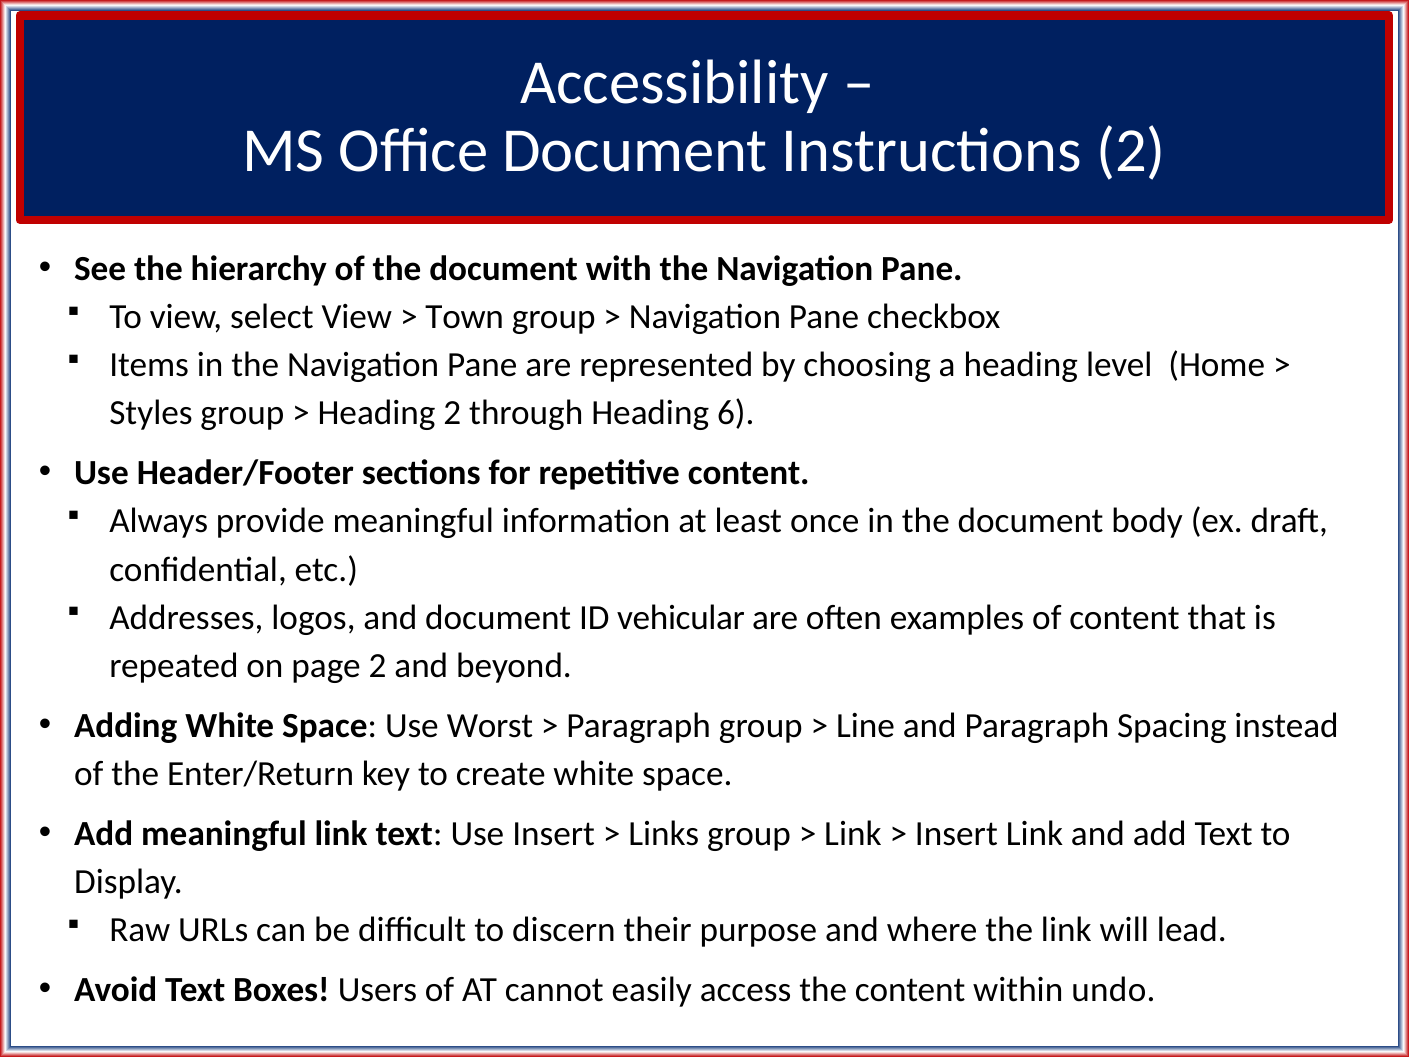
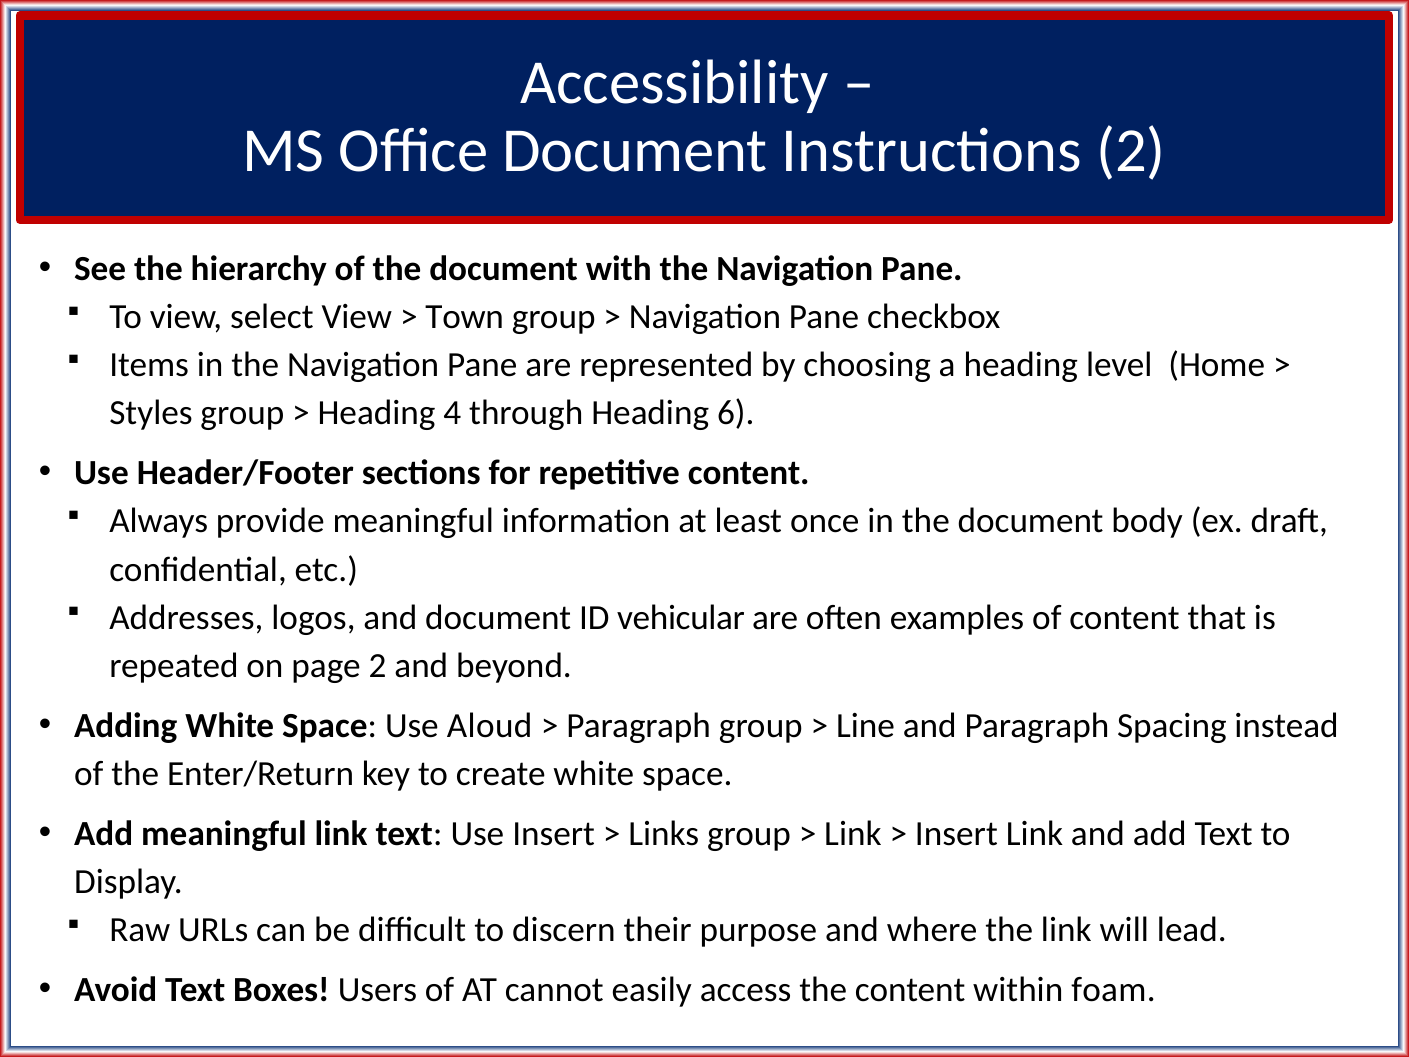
Heading 2: 2 -> 4
Worst: Worst -> Aloud
undo: undo -> foam
